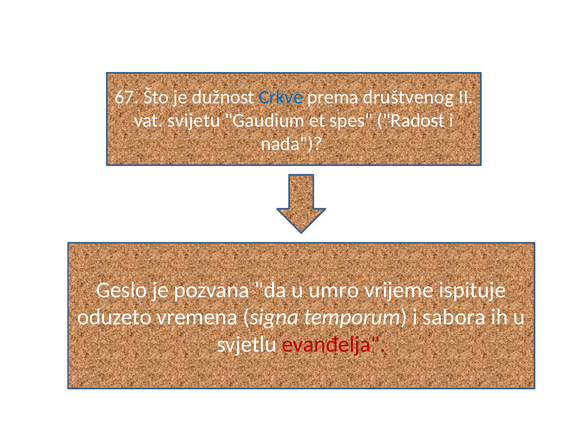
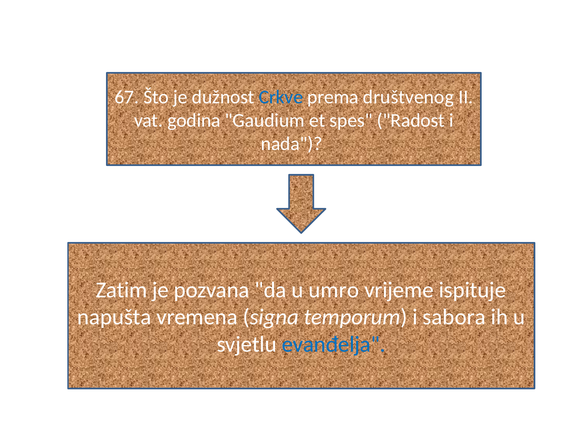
svijetu: svijetu -> godina
Geslo: Geslo -> Zatim
oduzeto: oduzeto -> napušta
evanđelja colour: red -> blue
